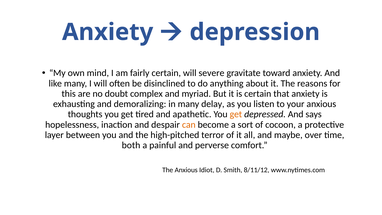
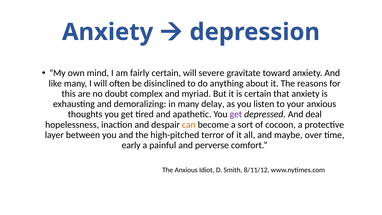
get at (236, 114) colour: orange -> purple
says: says -> deal
both: both -> early
